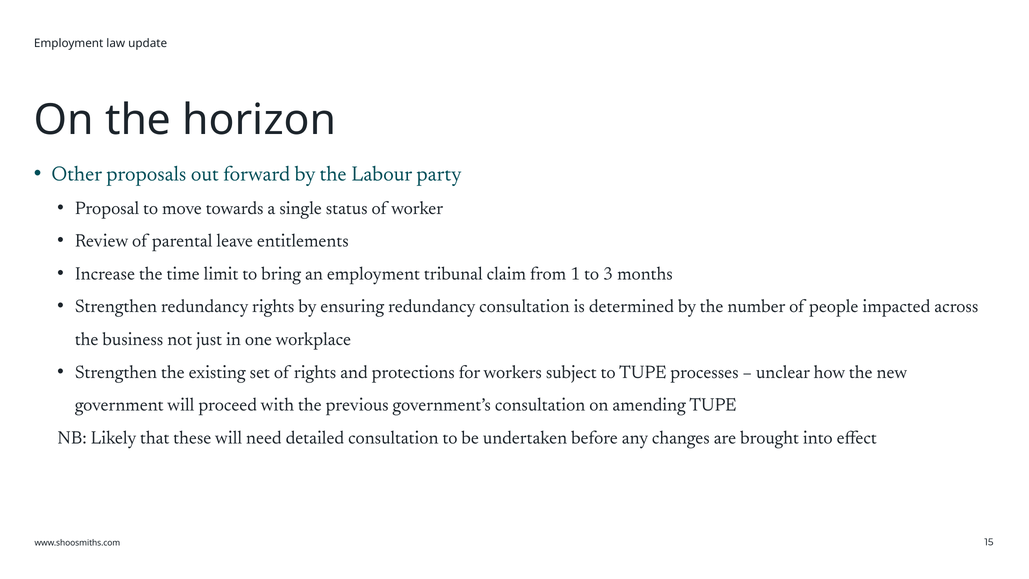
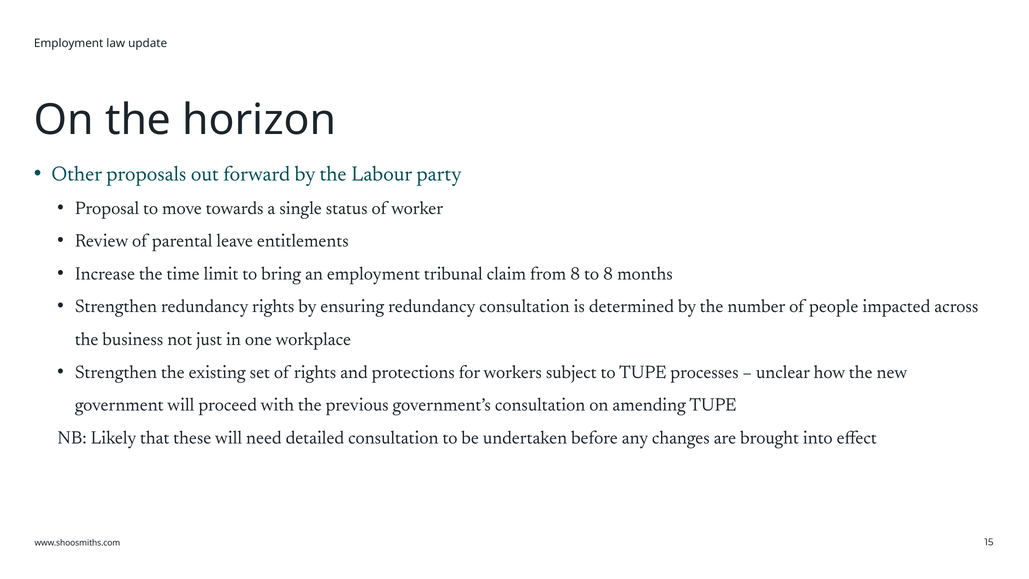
from 1: 1 -> 8
to 3: 3 -> 8
